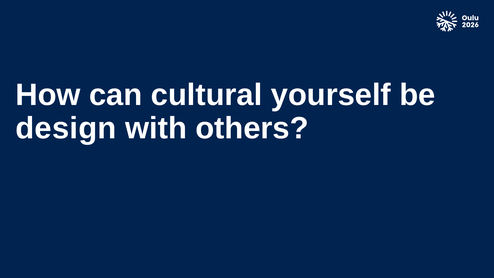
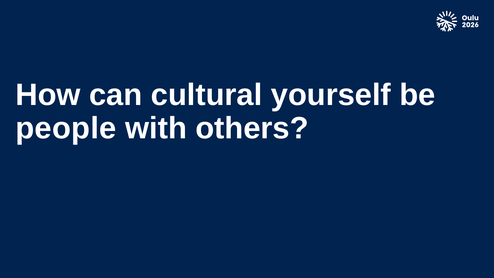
design: design -> people
